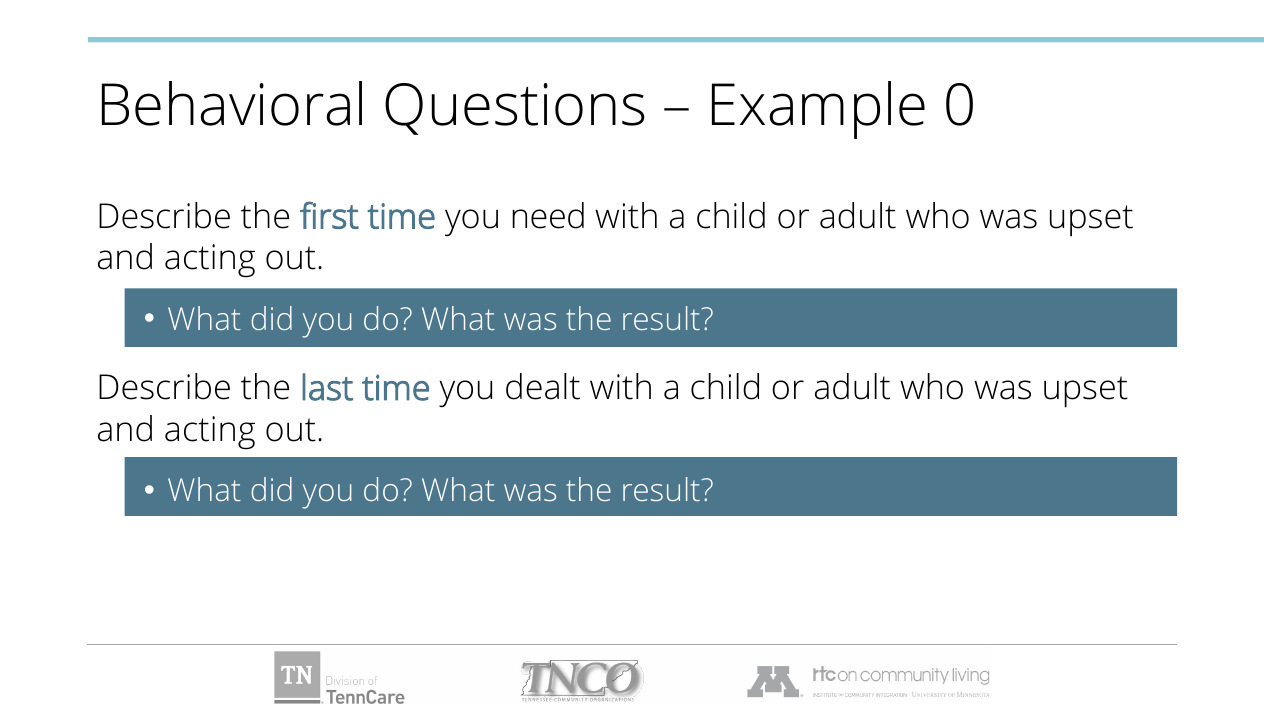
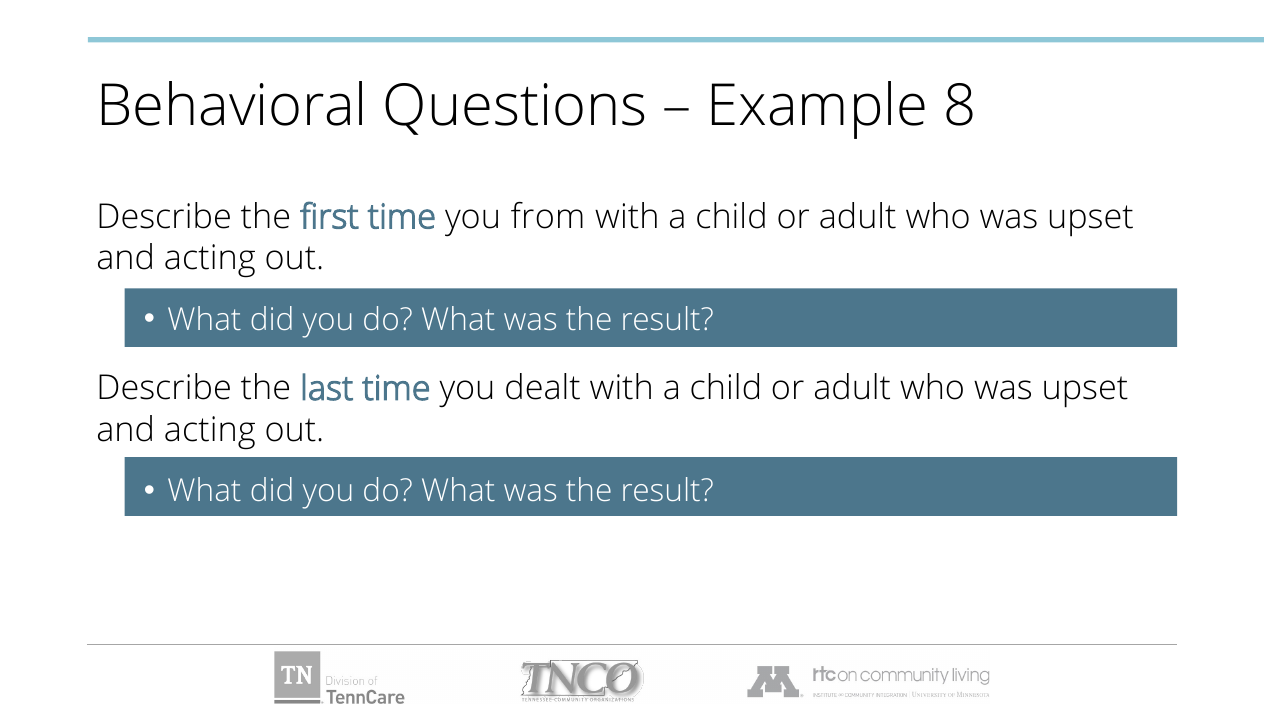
0: 0 -> 8
need: need -> from
